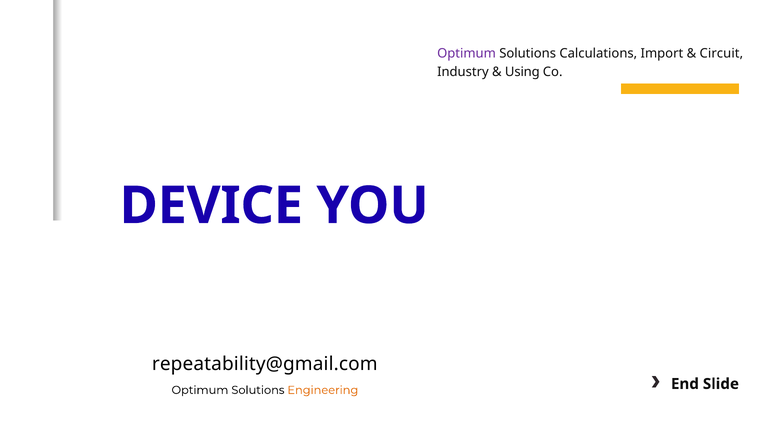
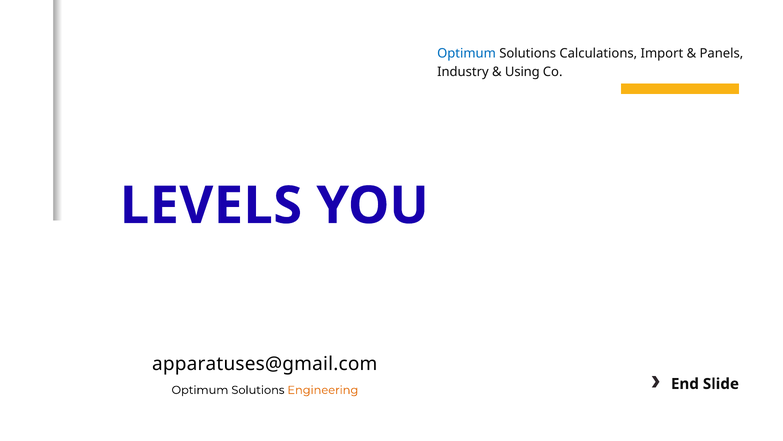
Optimum at (467, 53) colour: purple -> blue
Circuit: Circuit -> Panels
DEVICE: DEVICE -> LEVELS
repeatability@gmail.com: repeatability@gmail.com -> apparatuses@gmail.com
